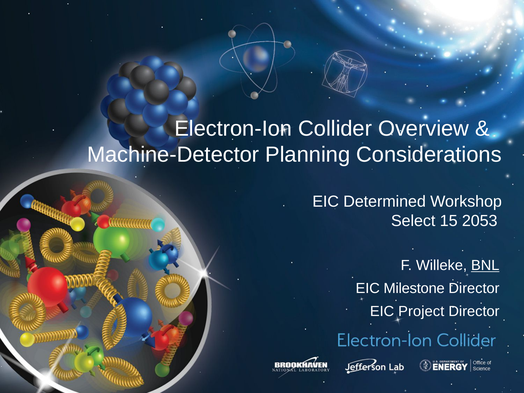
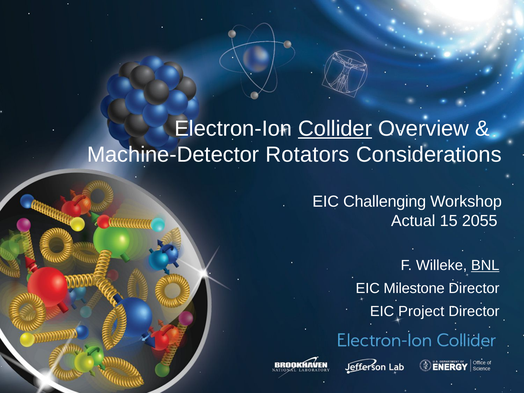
Collider underline: none -> present
Planning: Planning -> Rotators
Determined: Determined -> Challenging
Select: Select -> Actual
2053: 2053 -> 2055
